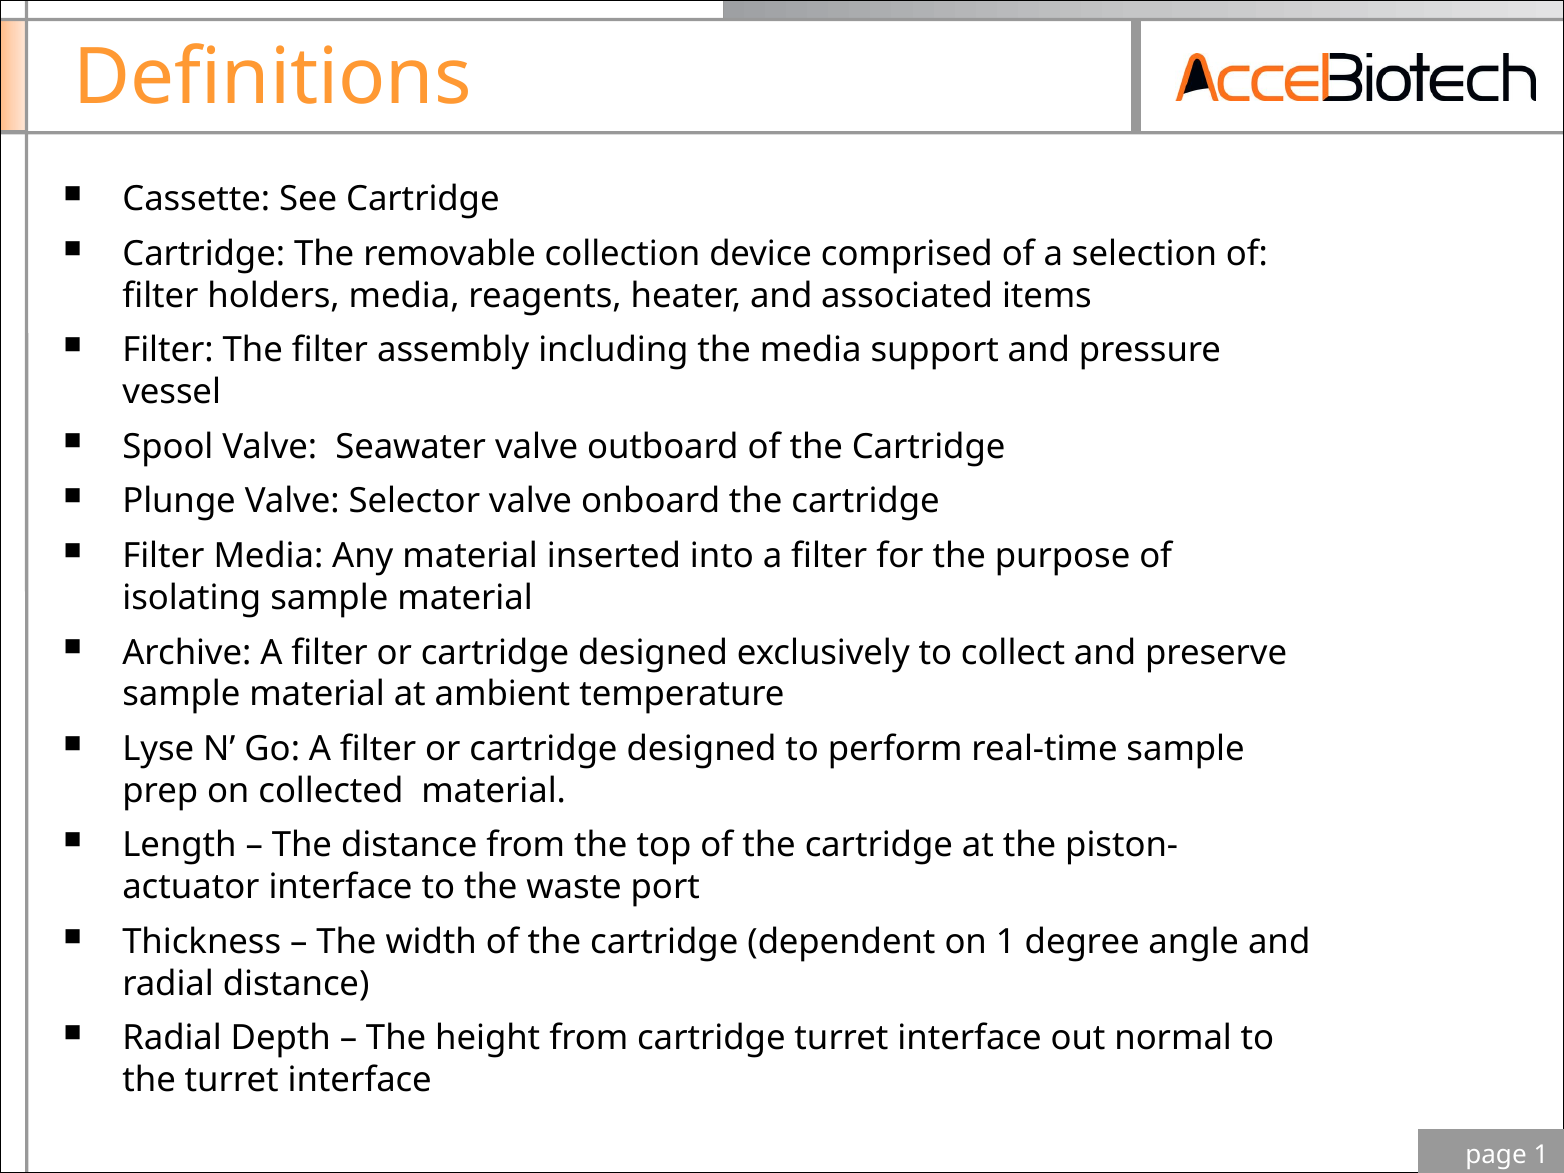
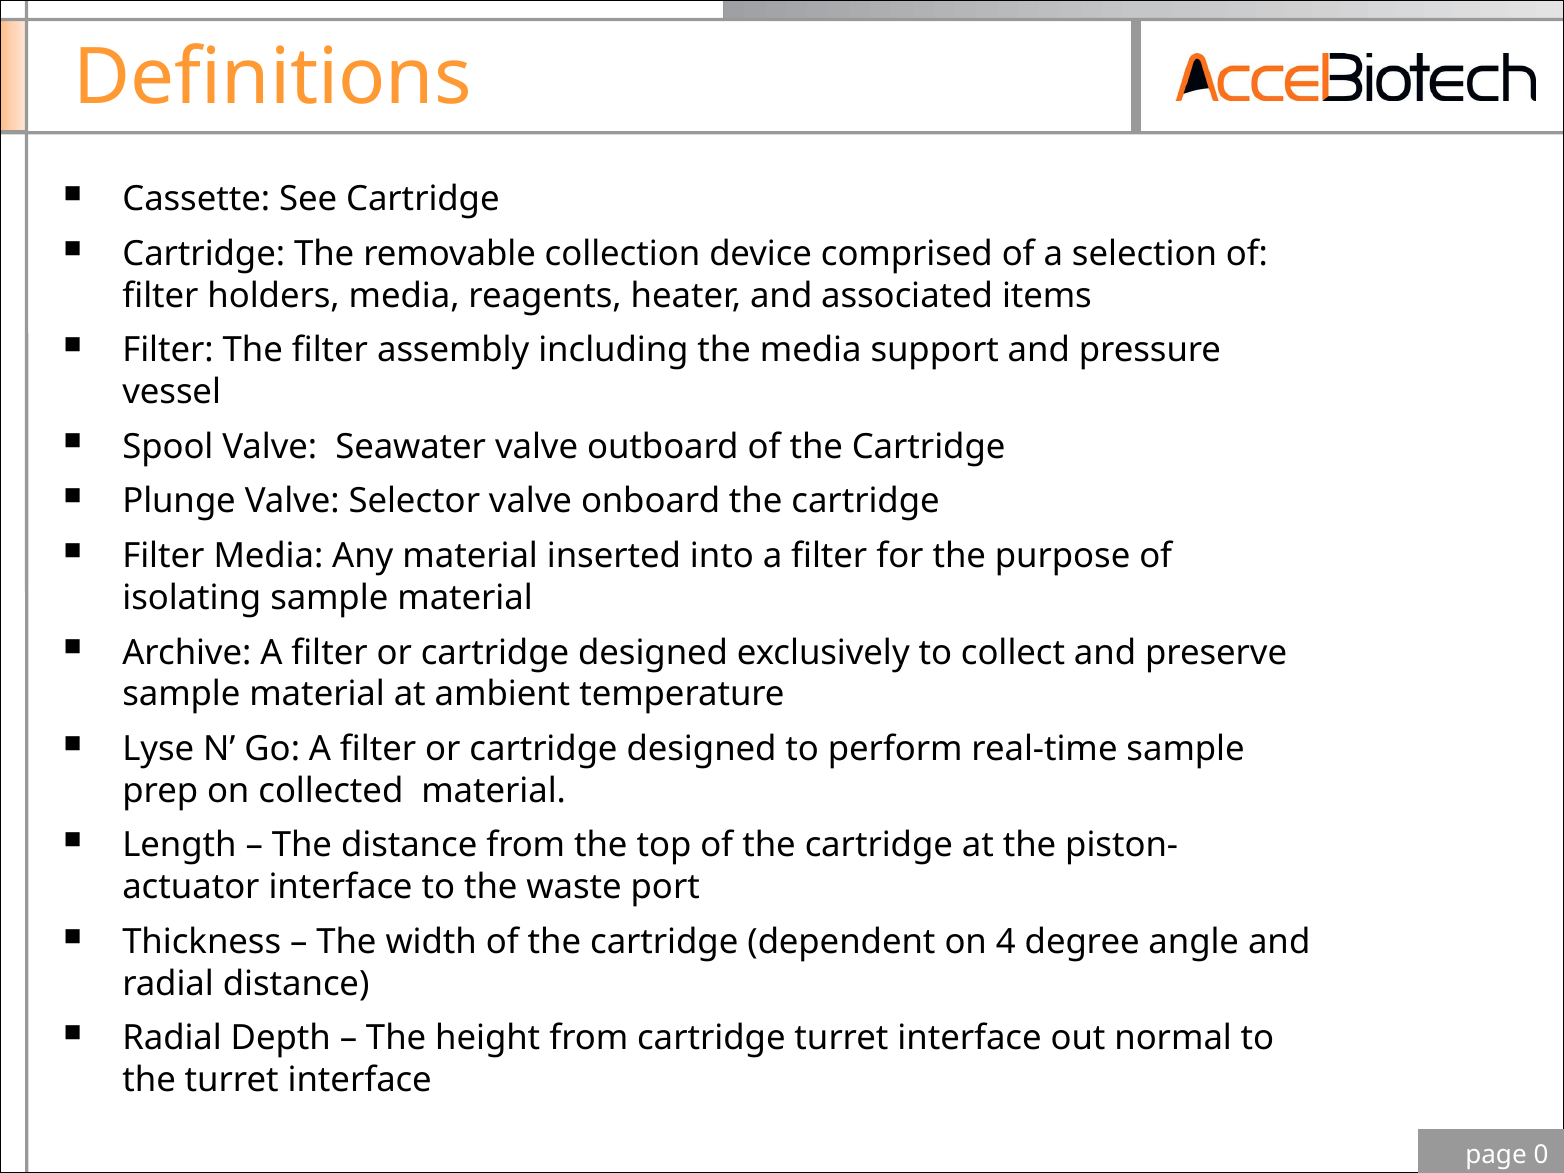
on 1: 1 -> 4
page 1: 1 -> 0
